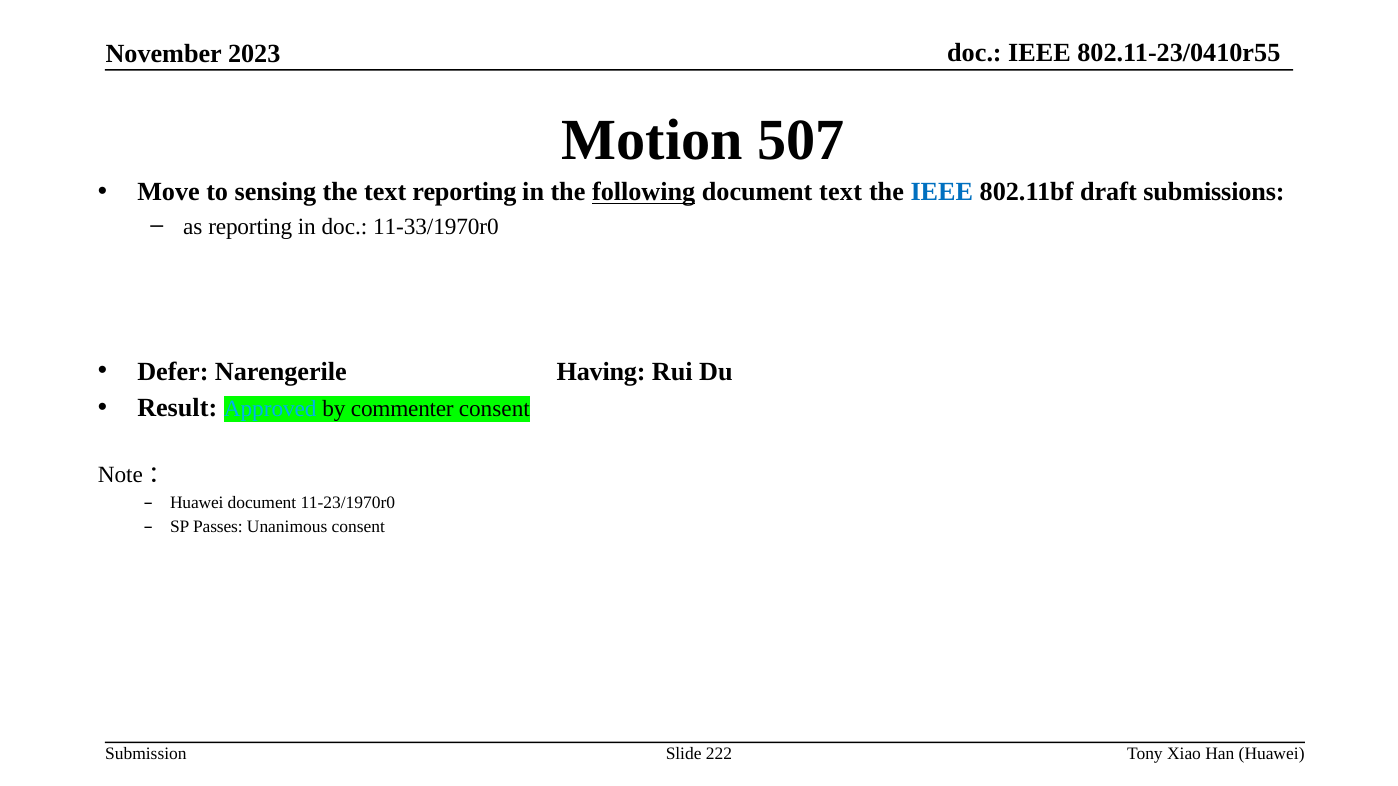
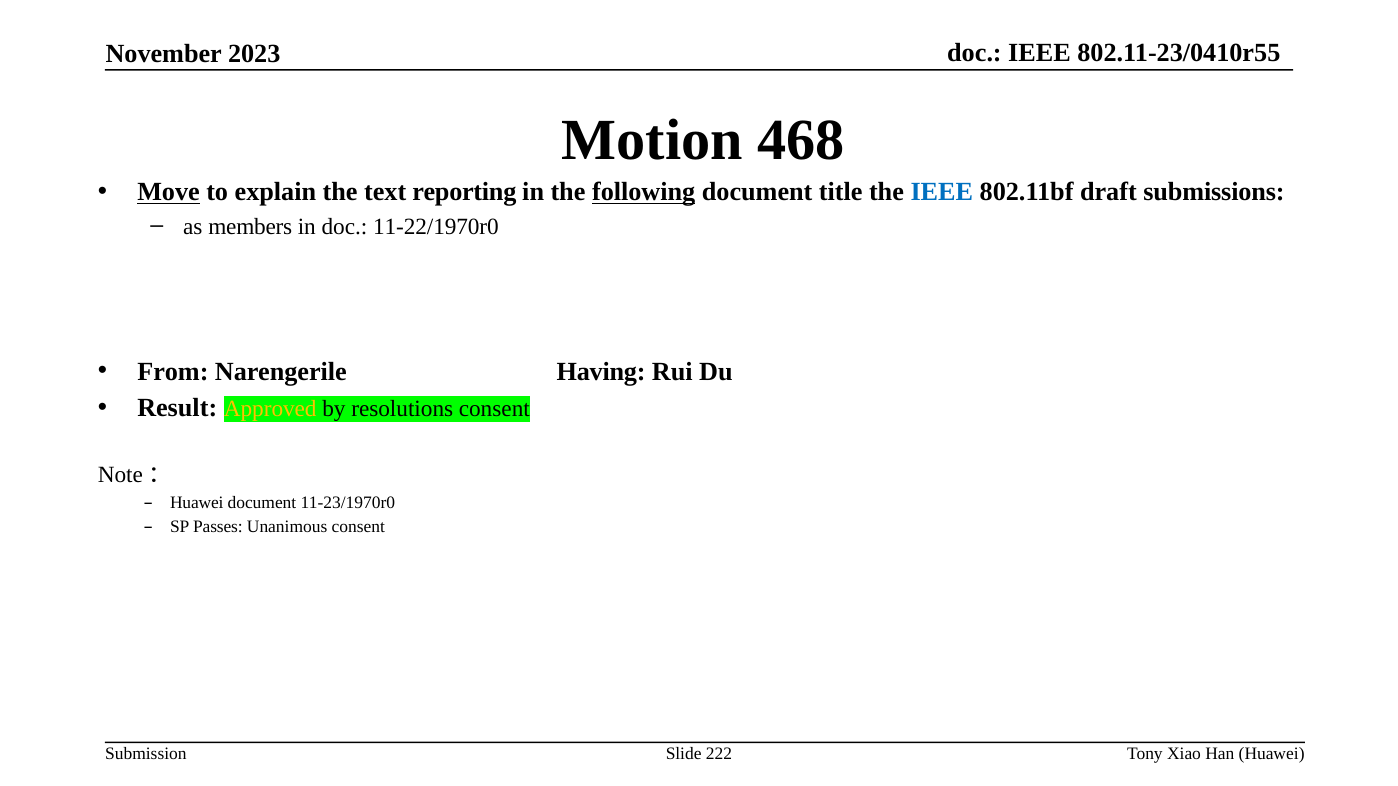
507: 507 -> 468
Move underline: none -> present
sensing: sensing -> explain
document text: text -> title
as reporting: reporting -> members
11-33/1970r0: 11-33/1970r0 -> 11-22/1970r0
Defer: Defer -> From
Approved colour: light blue -> yellow
commenter: commenter -> resolutions
